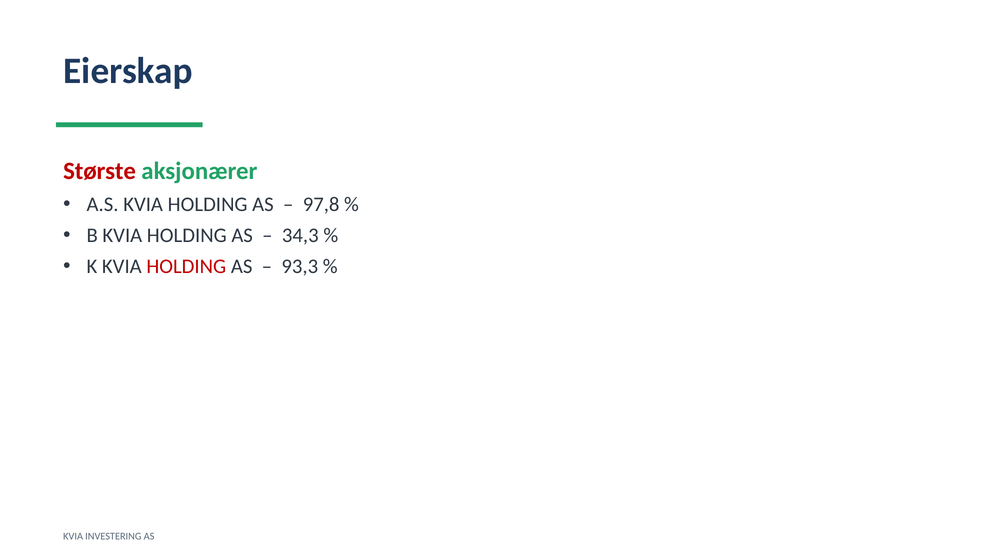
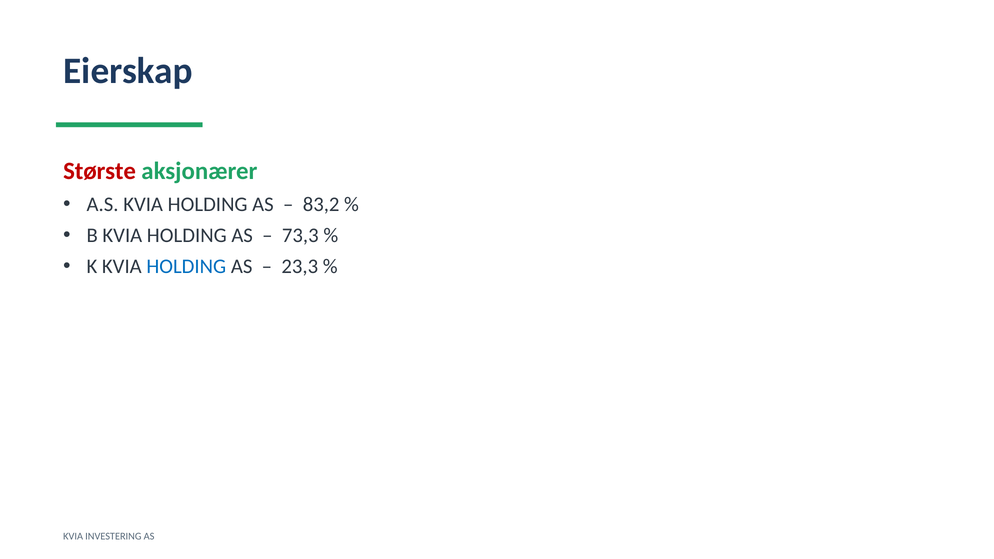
97,8: 97,8 -> 83,2
34,3: 34,3 -> 73,3
HOLDING at (186, 267) colour: red -> blue
93,3: 93,3 -> 23,3
